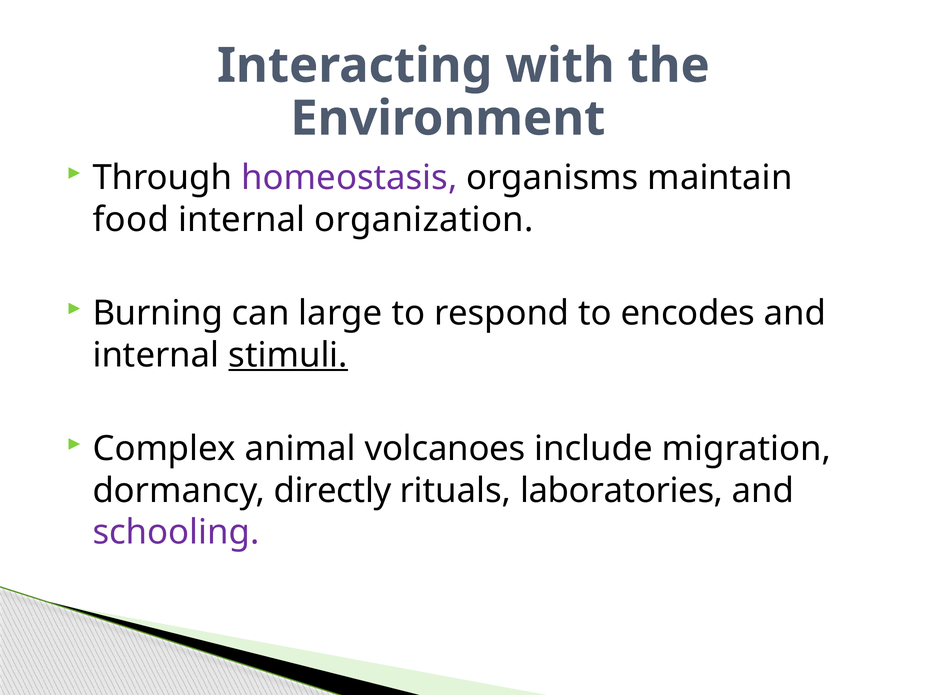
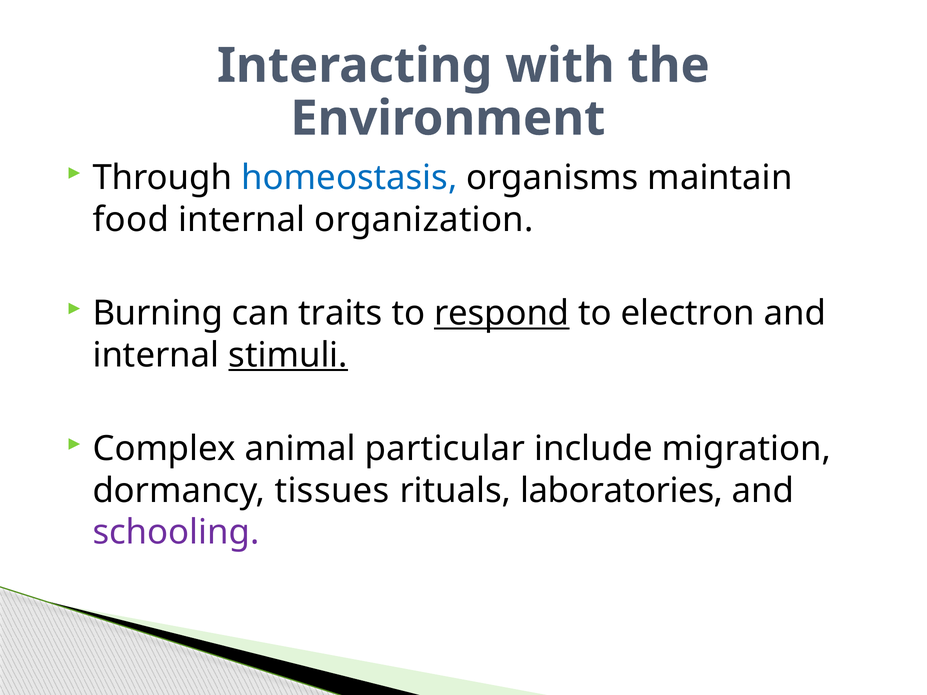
homeostasis colour: purple -> blue
large: large -> traits
respond underline: none -> present
encodes: encodes -> electron
volcanoes: volcanoes -> particular
directly: directly -> tissues
